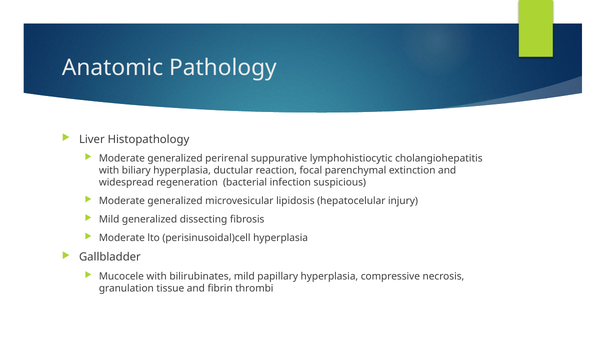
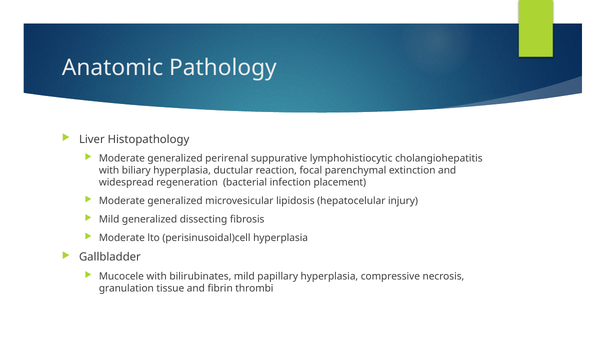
suspicious: suspicious -> placement
